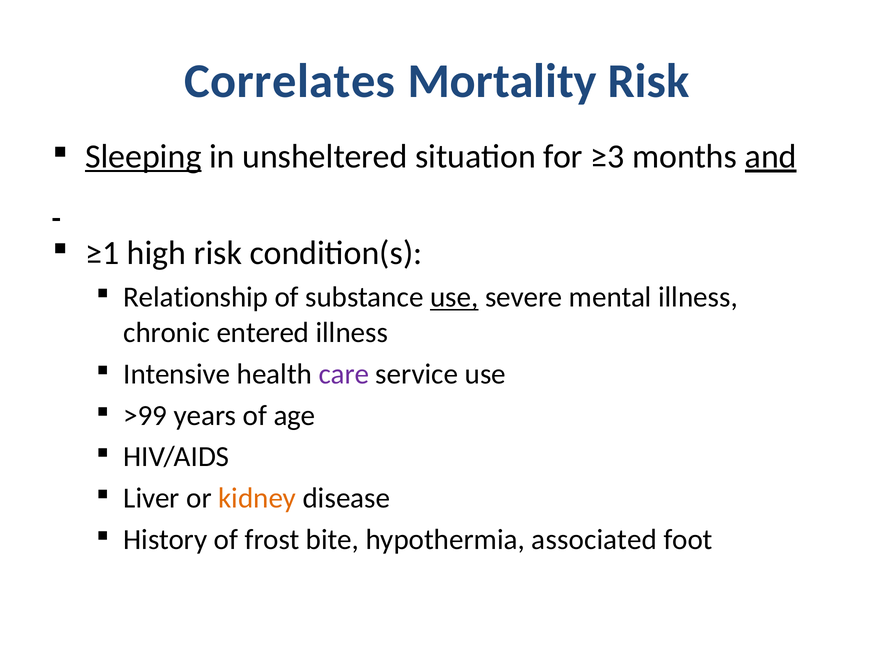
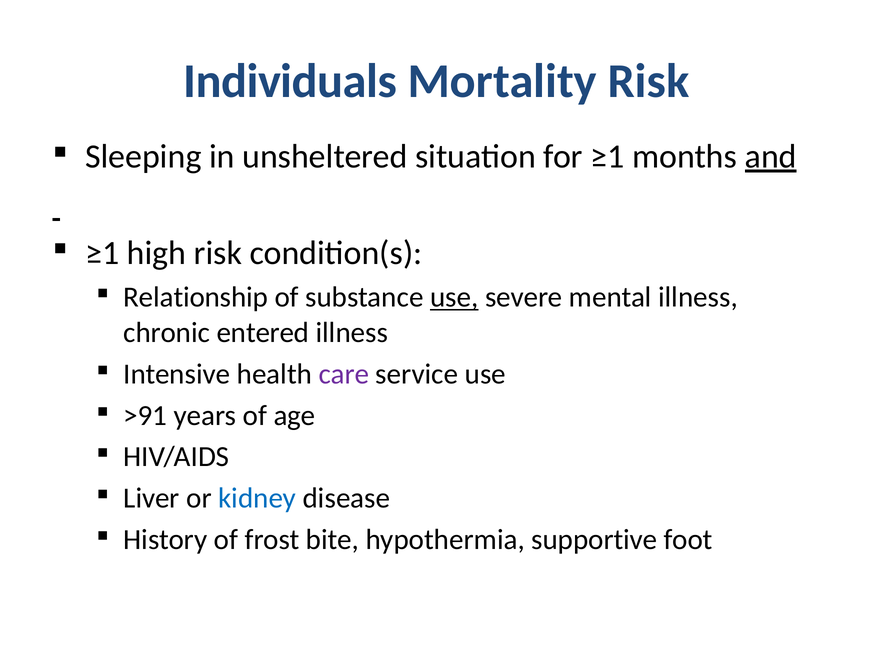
Correlates: Correlates -> Individuals
Sleeping underline: present -> none
for ≥3: ≥3 -> ≥1
>99: >99 -> >91
kidney colour: orange -> blue
associated: associated -> supportive
